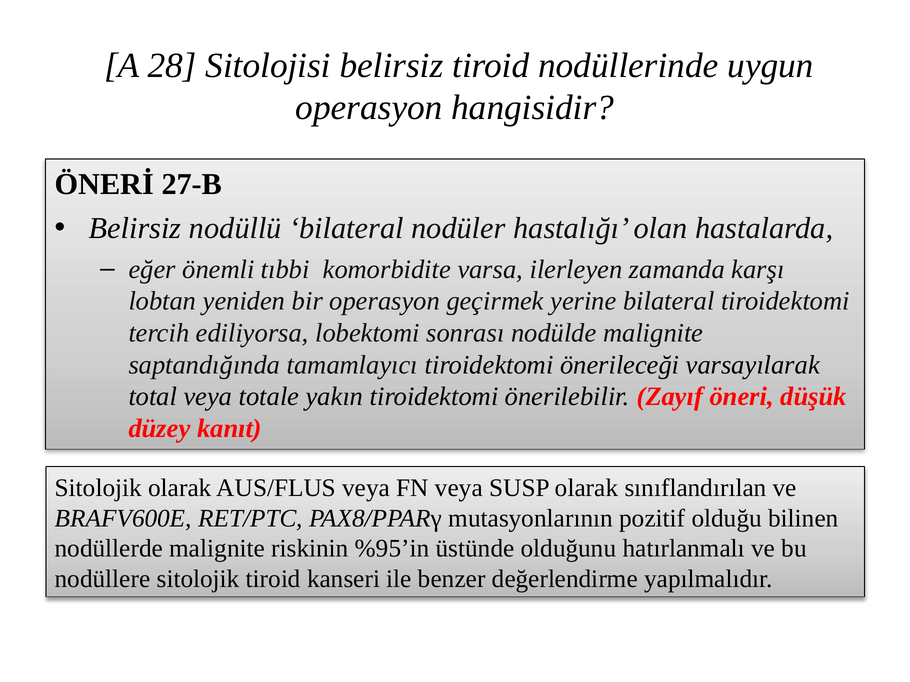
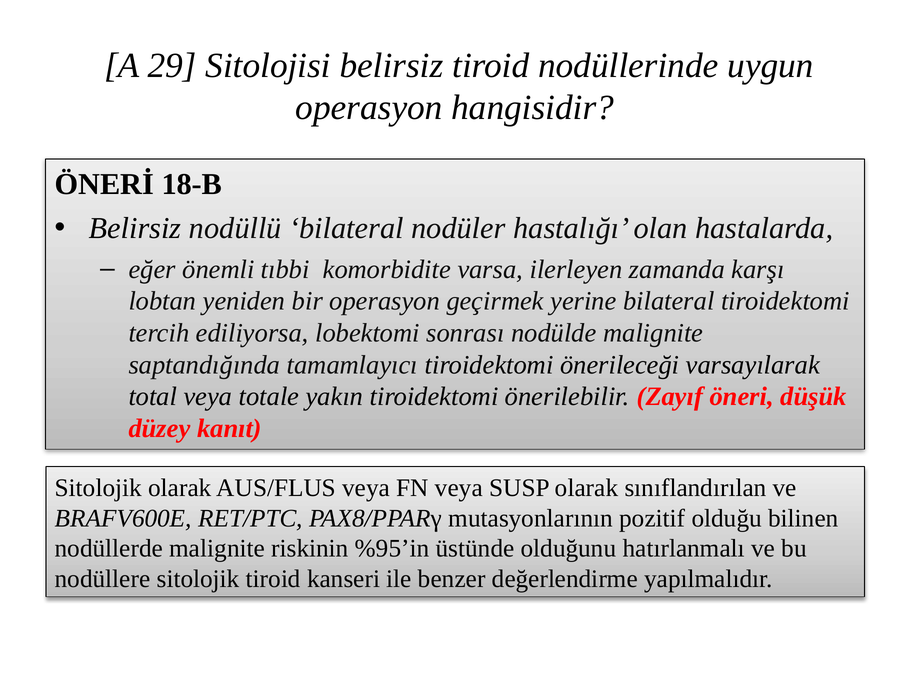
28: 28 -> 29
27-B: 27-B -> 18-B
